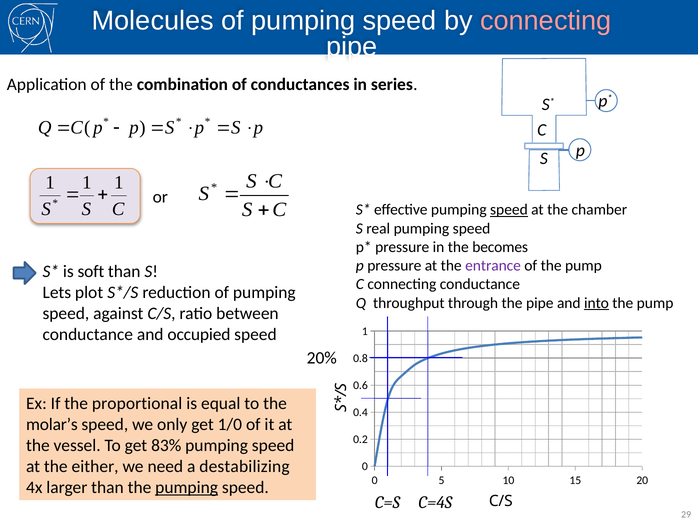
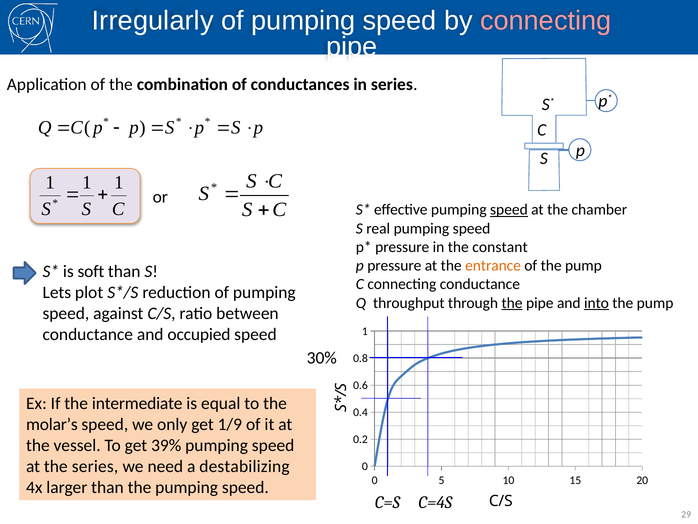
Molecules: Molecules -> Irregularly
becomes: becomes -> constant
entrance colour: purple -> orange
the at (512, 303) underline: none -> present
20%: 20% -> 30%
proportional: proportional -> intermediate
1/0: 1/0 -> 1/9
83%: 83% -> 39%
the either: either -> series
pumping at (187, 487) underline: present -> none
